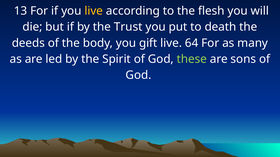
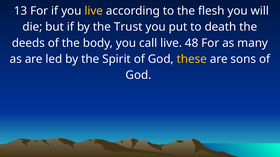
gift: gift -> call
64: 64 -> 48
these colour: light green -> yellow
